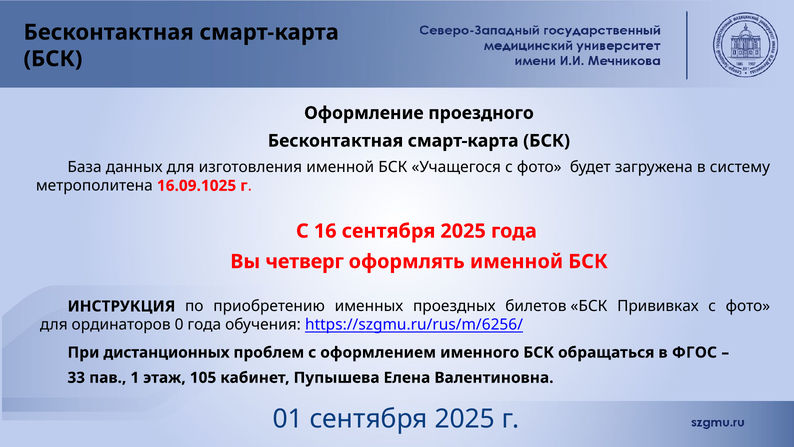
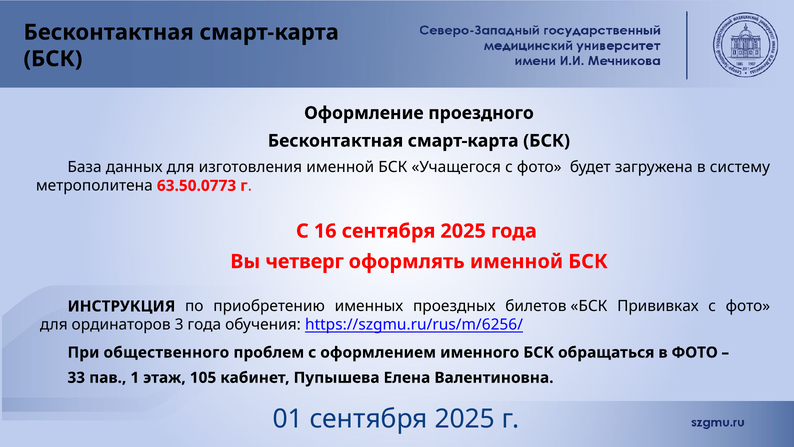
16.09.1025: 16.09.1025 -> 63.50.0773
0: 0 -> 3
дистанционных: дистанционных -> общественного
в ФГОС: ФГОС -> ФОТО
